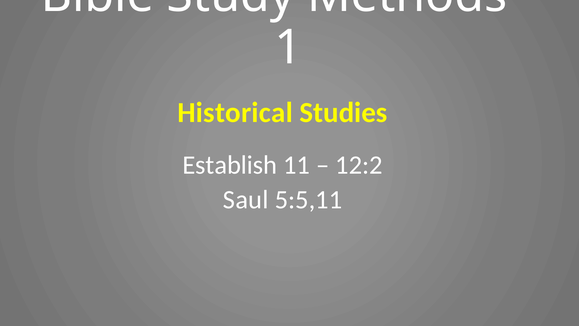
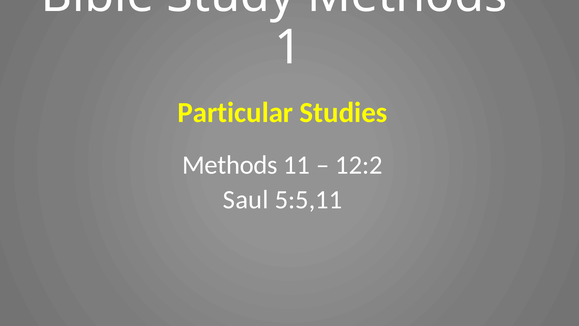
Historical: Historical -> Particular
Establish at (230, 165): Establish -> Methods
